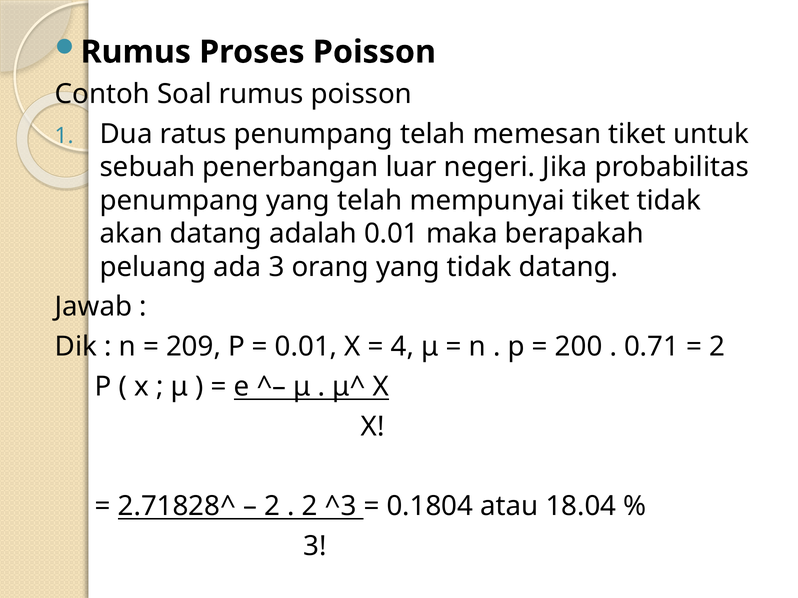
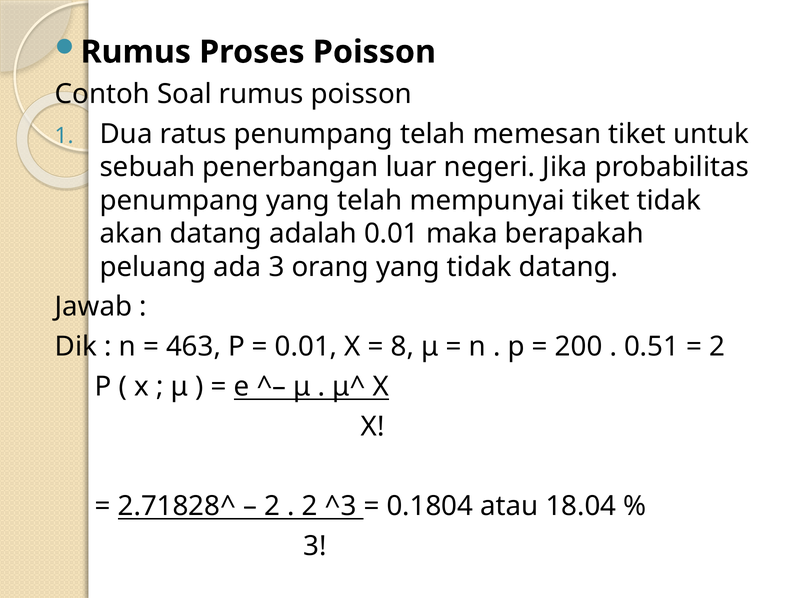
209: 209 -> 463
4: 4 -> 8
0.71: 0.71 -> 0.51
